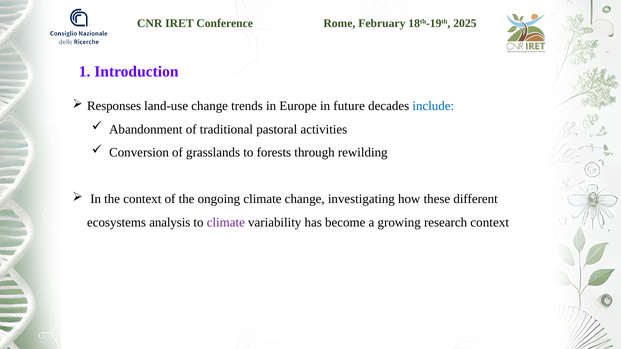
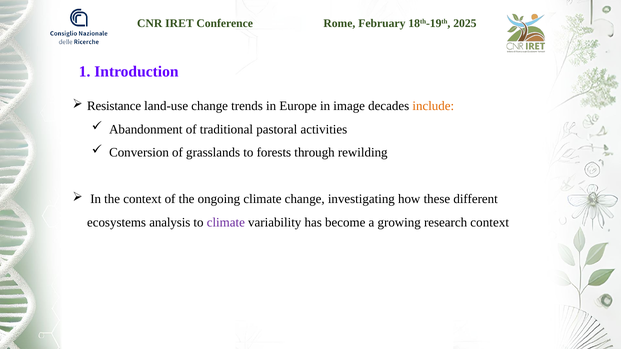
Responses: Responses -> Resistance
future: future -> image
include colour: blue -> orange
